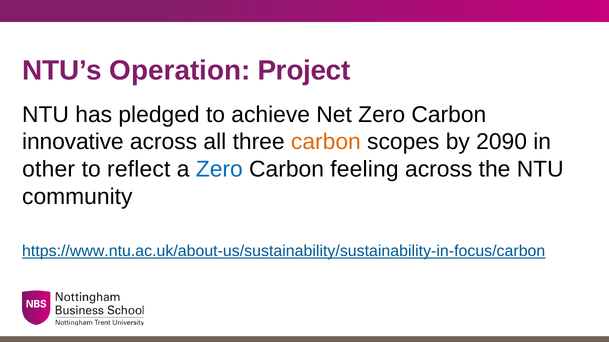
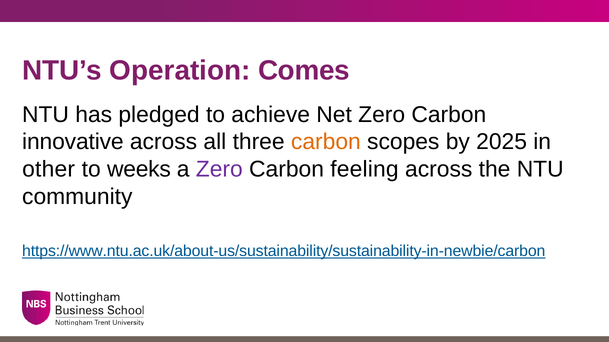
Project: Project -> Comes
2090: 2090 -> 2025
reflect: reflect -> weeks
Zero at (219, 170) colour: blue -> purple
https://www.ntu.ac.uk/about-us/sustainability/sustainability-in-focus/carbon: https://www.ntu.ac.uk/about-us/sustainability/sustainability-in-focus/carbon -> https://www.ntu.ac.uk/about-us/sustainability/sustainability-in-newbie/carbon
